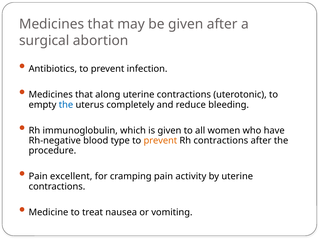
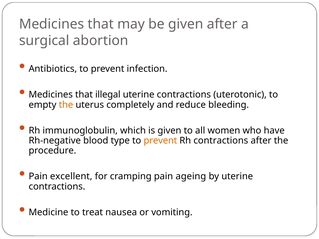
along: along -> illegal
the at (66, 105) colour: blue -> orange
activity: activity -> ageing
